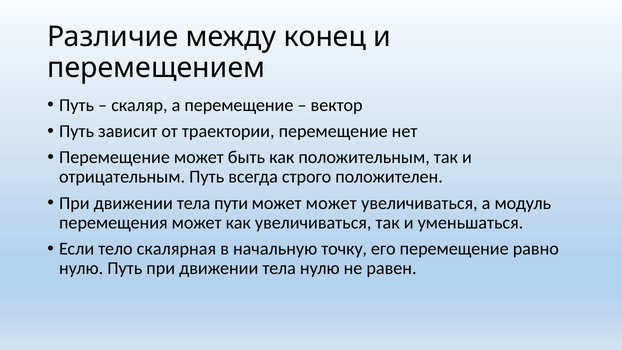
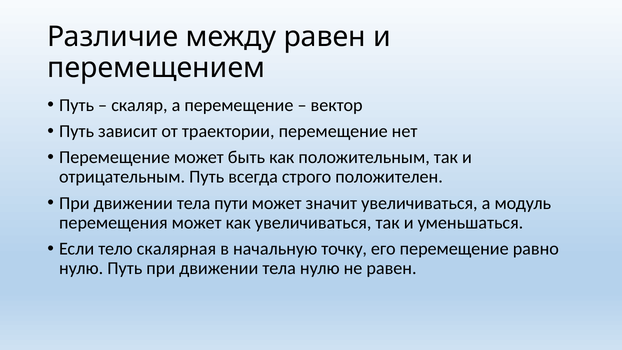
между конец: конец -> равен
может может: может -> значит
